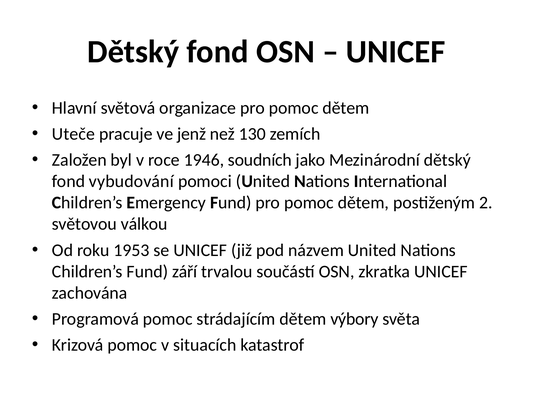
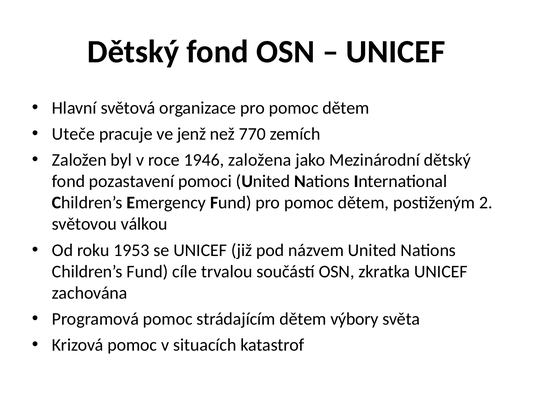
130: 130 -> 770
soudních: soudních -> založena
vybudování: vybudování -> pozastavení
září: září -> cíle
